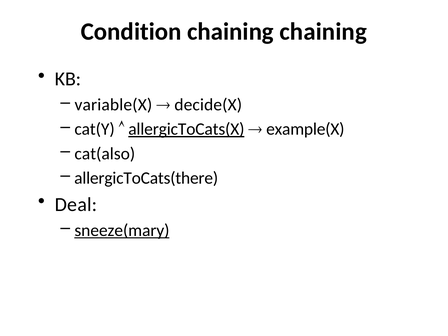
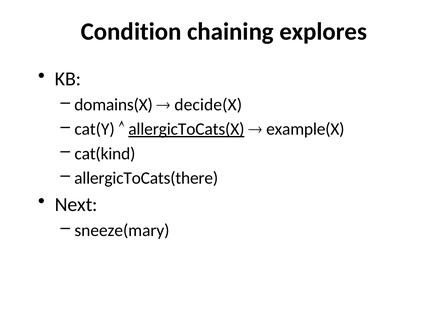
chaining chaining: chaining -> explores
variable(X: variable(X -> domains(X
cat(also: cat(also -> cat(kind
Deal: Deal -> Next
sneeze(mary underline: present -> none
